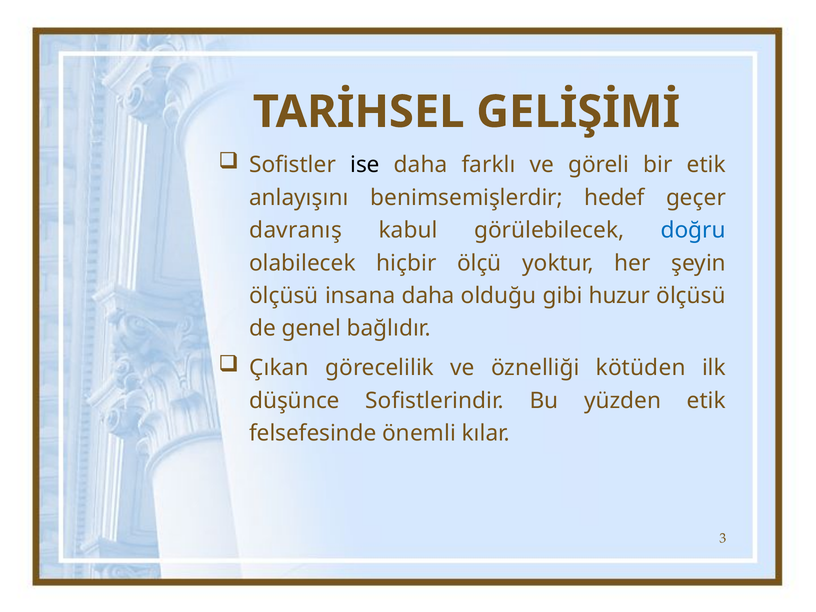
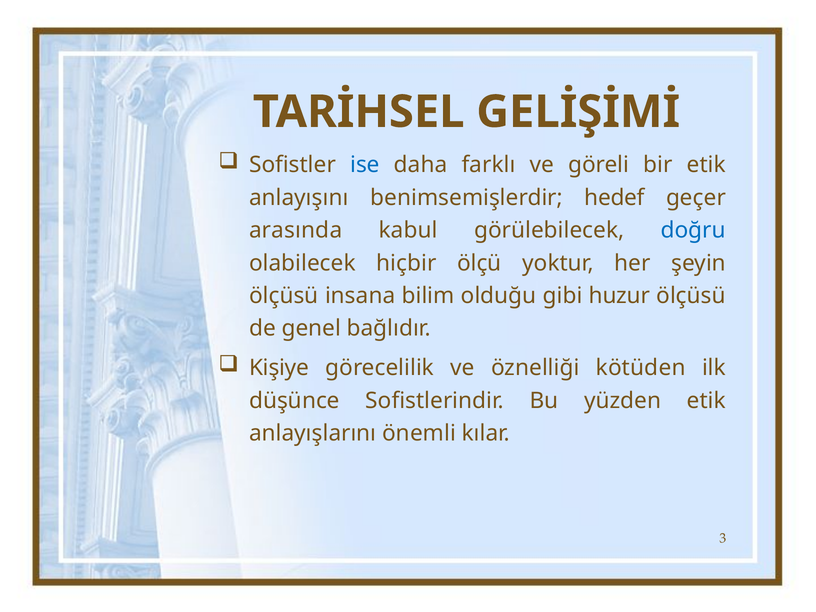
ise colour: black -> blue
davranış: davranış -> arasında
insana daha: daha -> bilim
Çıkan: Çıkan -> Kişiye
felsefesinde: felsefesinde -> anlayışlarını
